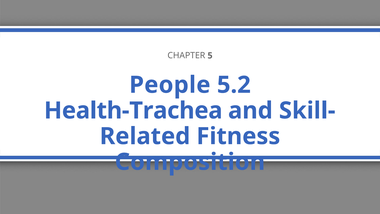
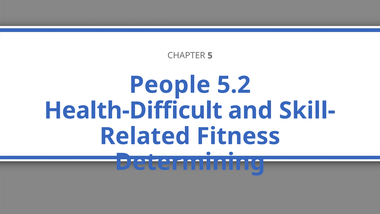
Health-Trachea: Health-Trachea -> Health-Difficult
Composition: Composition -> Determining
